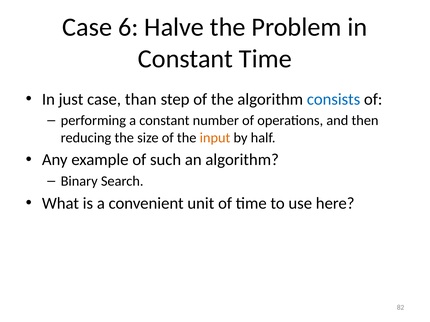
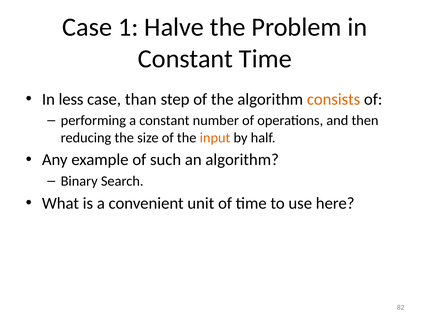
6: 6 -> 1
just: just -> less
consists colour: blue -> orange
